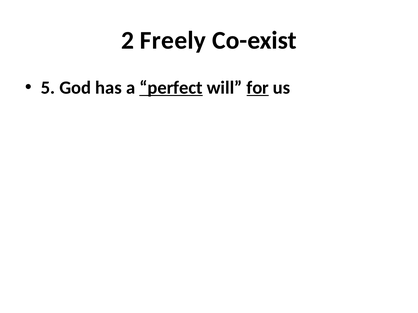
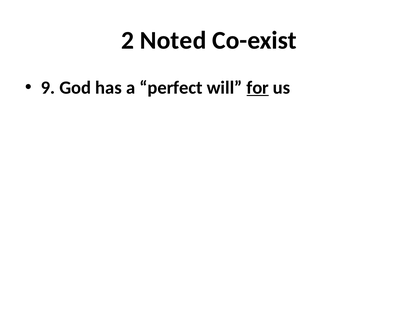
Freely: Freely -> Noted
5: 5 -> 9
perfect underline: present -> none
